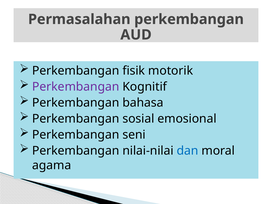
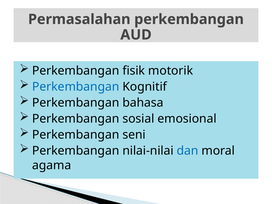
Perkembangan at (76, 87) colour: purple -> blue
